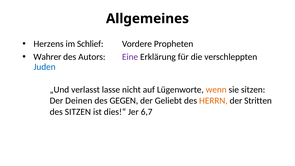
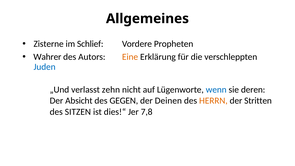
Herzens: Herzens -> Zisterne
Eine colour: purple -> orange
lasse: lasse -> zehn
wenn colour: orange -> blue
sie sitzen: sitzen -> deren
Deinen: Deinen -> Absicht
Geliebt: Geliebt -> Deinen
6,7: 6,7 -> 7,8
